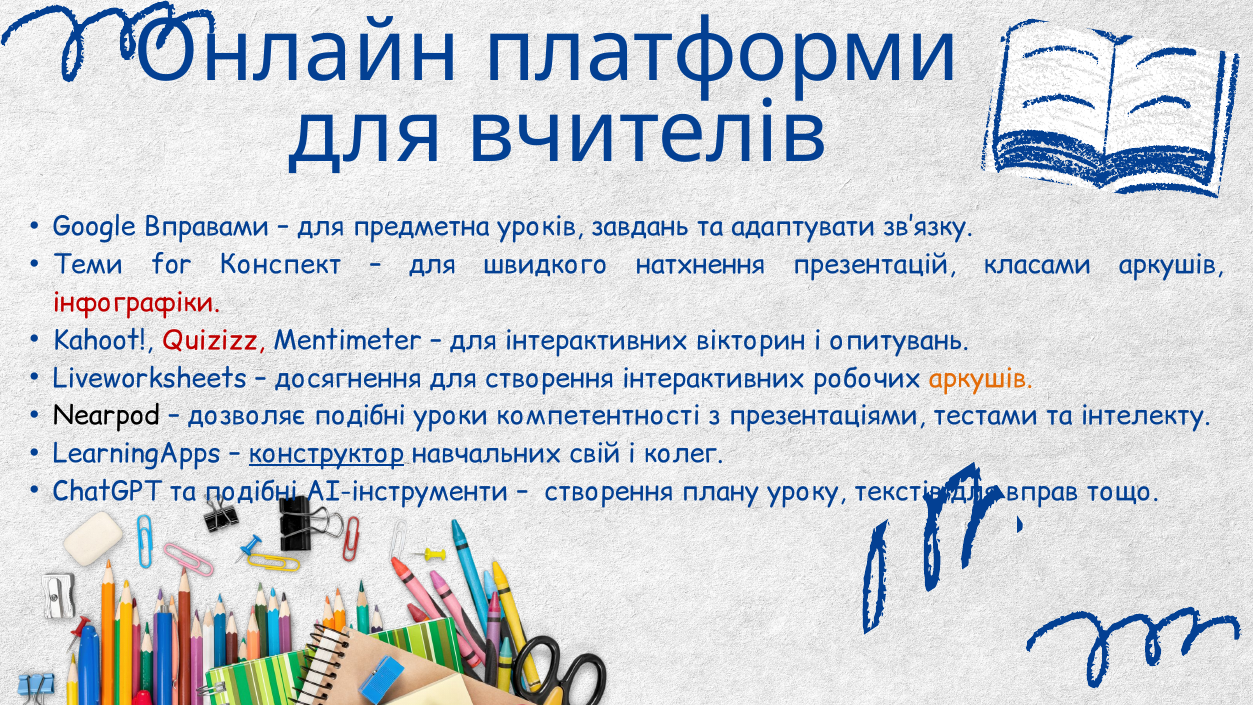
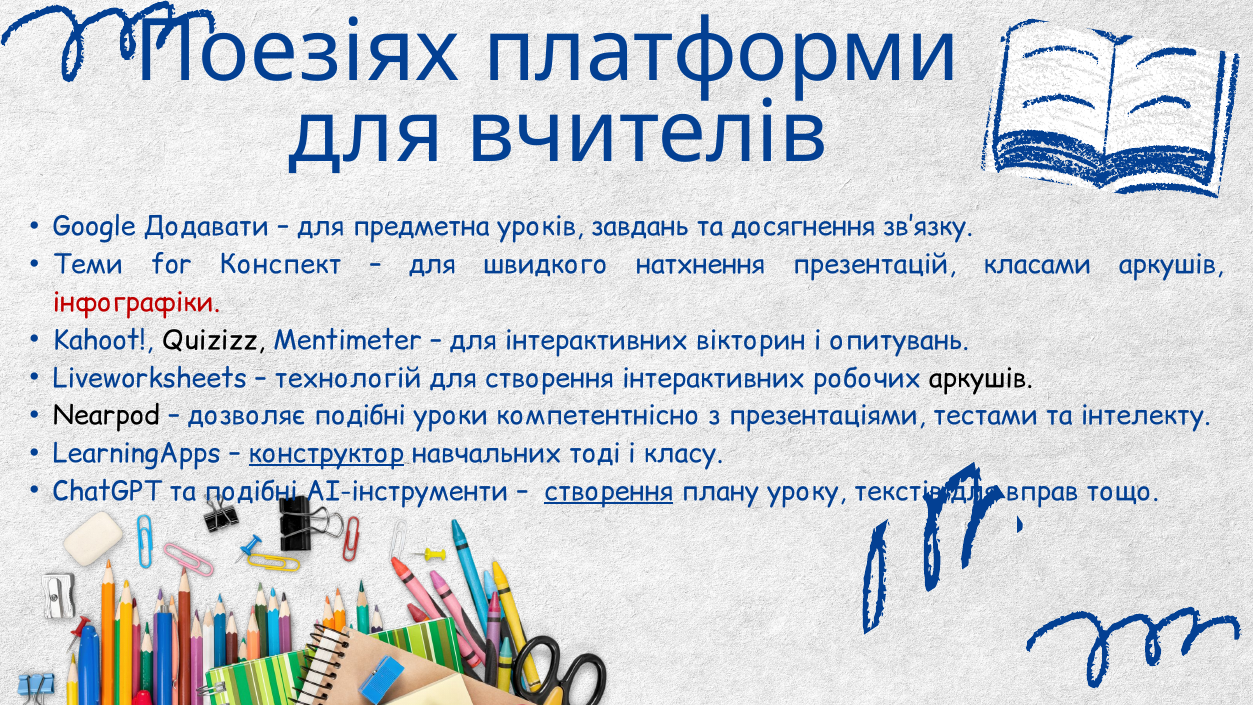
Онлайн: Онлайн -> Поезіях
Вправами: Вправами -> Додавати
адаптувати: адаптувати -> досягнення
Quizizz colour: red -> black
досягнення: досягнення -> технологій
аркушів at (981, 378) colour: orange -> black
компетентності: компетентності -> компетентнісно
свій: свій -> тоді
колег: колег -> класу
створення at (609, 491) underline: none -> present
